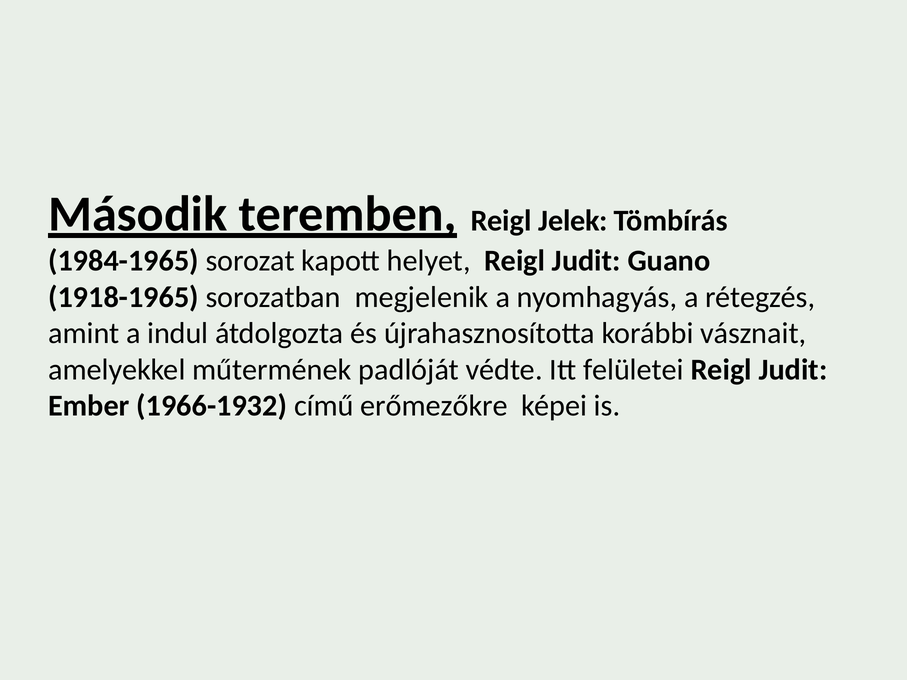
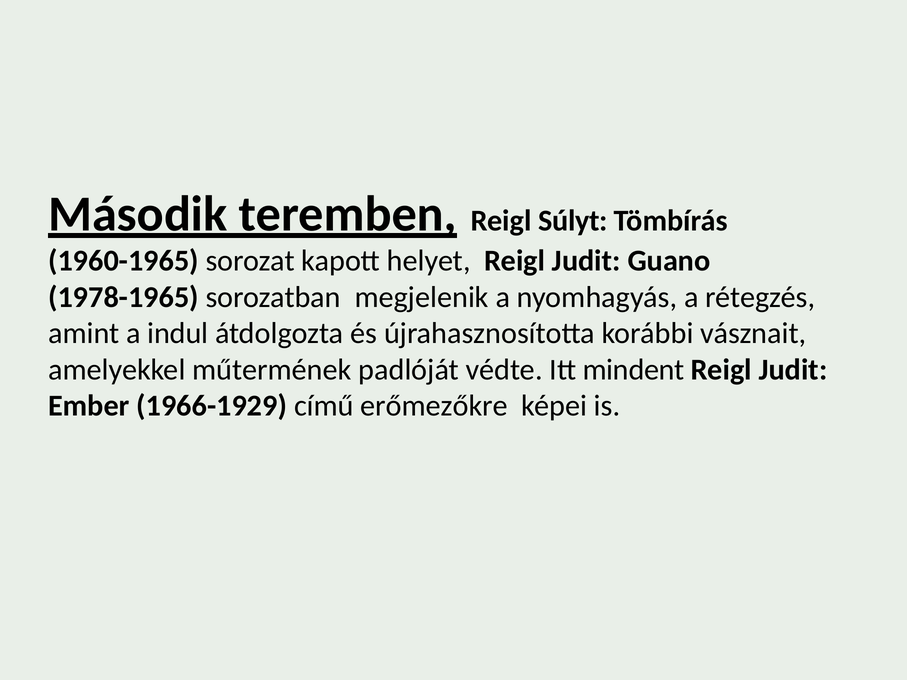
Jelek: Jelek -> Súlyt
1984-1965: 1984-1965 -> 1960-1965
1918-1965: 1918-1965 -> 1978-1965
felületei: felületei -> mindent
1966-1932: 1966-1932 -> 1966-1929
